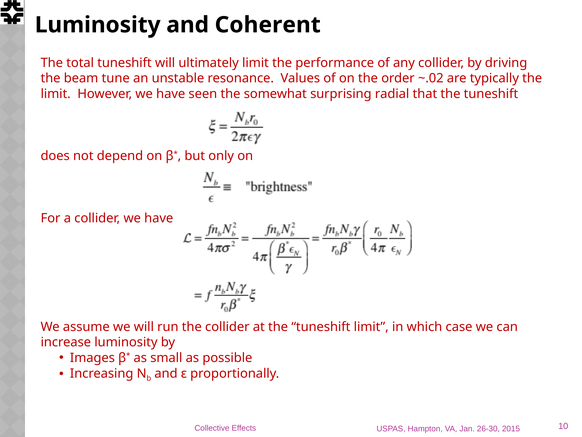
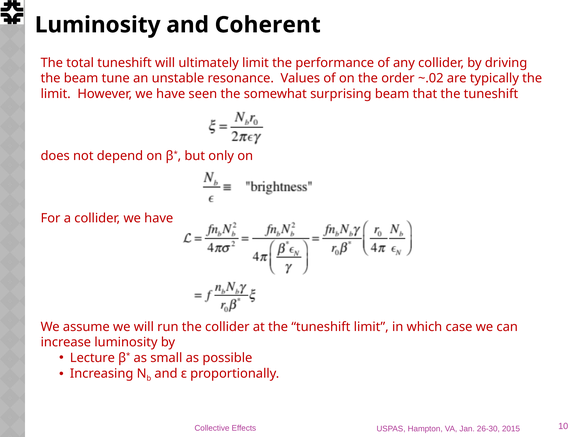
surprising radial: radial -> beam
Images: Images -> Lecture
